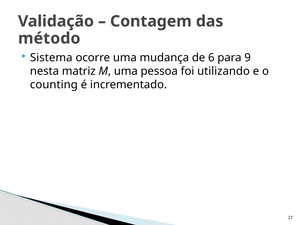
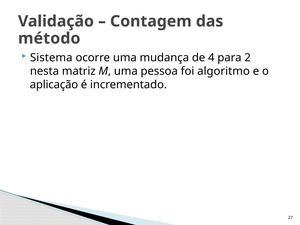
6: 6 -> 4
9: 9 -> 2
utilizando: utilizando -> algoritmo
counting: counting -> aplicação
